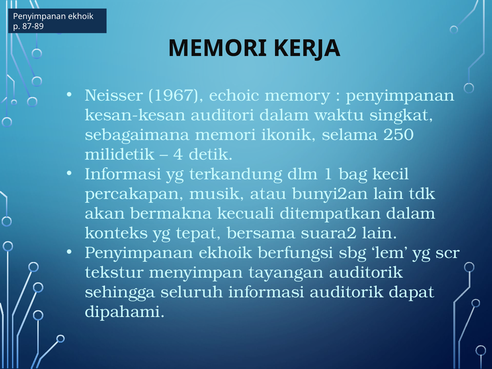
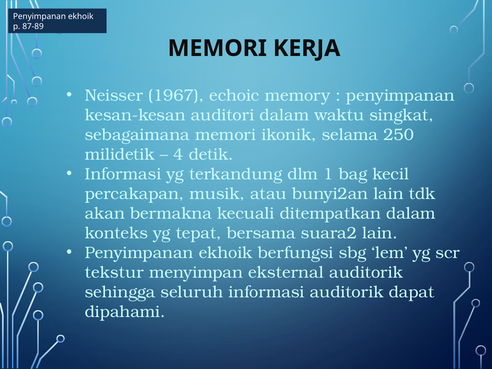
tayangan: tayangan -> eksternal
